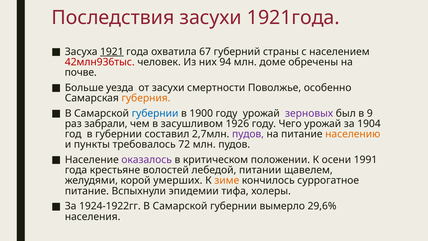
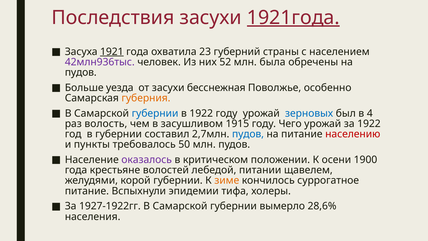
1921года underline: none -> present
67: 67 -> 23
42млн936тыс colour: red -> purple
94: 94 -> 52
доме: доме -> была
почве at (81, 72): почве -> пудов
смертности: смертности -> бесснежная
в 1900: 1900 -> 1922
зерновых colour: purple -> blue
9: 9 -> 4
забрали: забрали -> волость
1926: 1926 -> 1915
за 1904: 1904 -> 1922
пудов at (248, 134) colour: purple -> blue
населению colour: orange -> red
72: 72 -> 50
1991: 1991 -> 1900
корой умерших: умерших -> губернии
1924-1922гг: 1924-1922гг -> 1927-1922гг
29,6%: 29,6% -> 28,6%
